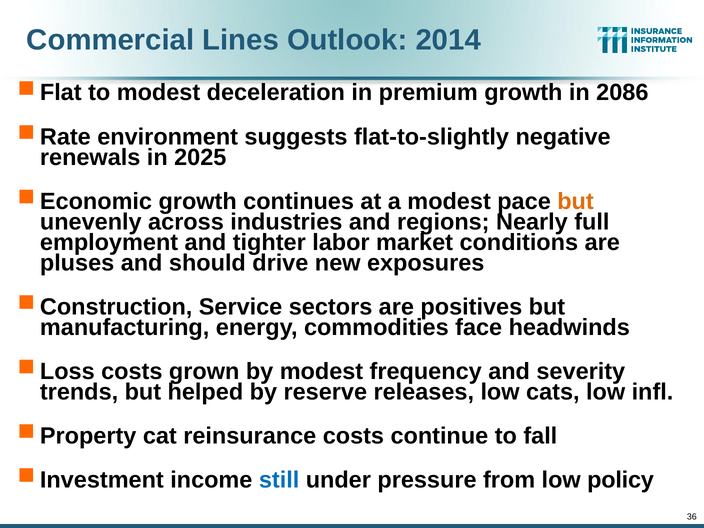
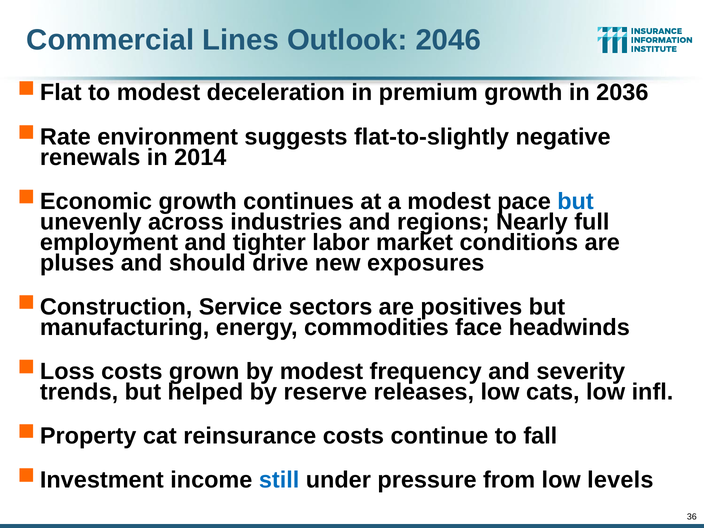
2014: 2014 -> 2046
2086: 2086 -> 2036
2025: 2025 -> 2014
but at (576, 201) colour: orange -> blue
policy: policy -> levels
